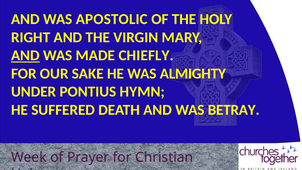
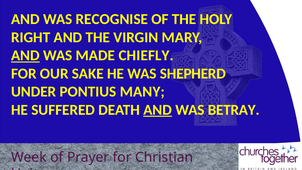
APOSTOLIC: APOSTOLIC -> RECOGNISE
ALMIGHTY: ALMIGHTY -> SHEPHERD
HYMN: HYMN -> MANY
AND at (158, 110) underline: none -> present
